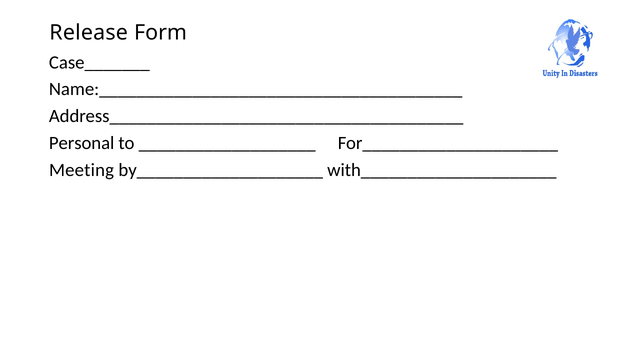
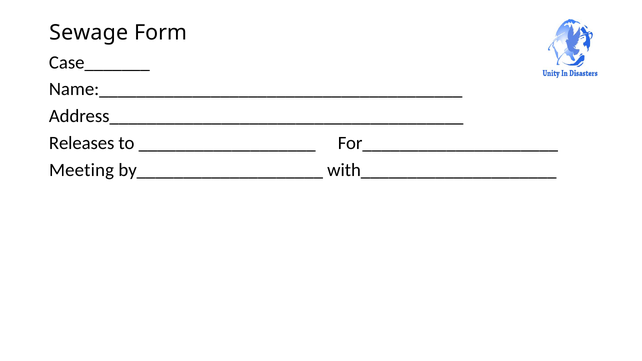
Release: Release -> Sewage
Personal: Personal -> Releases
